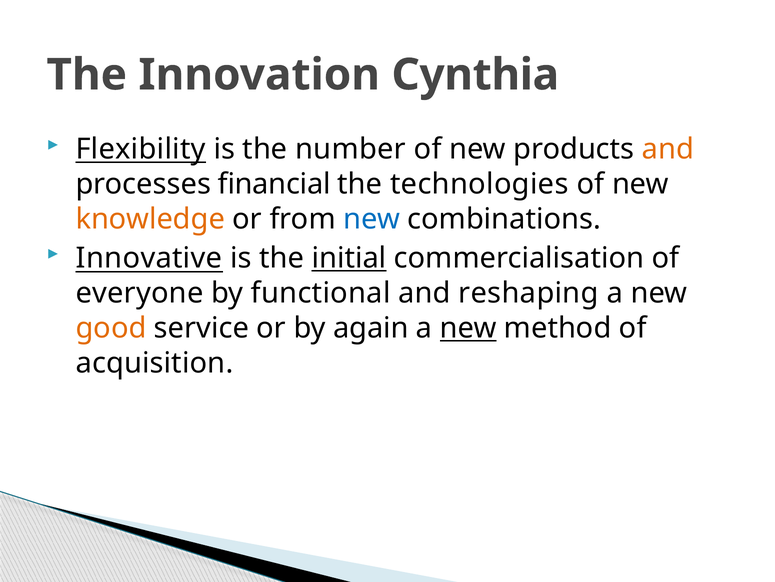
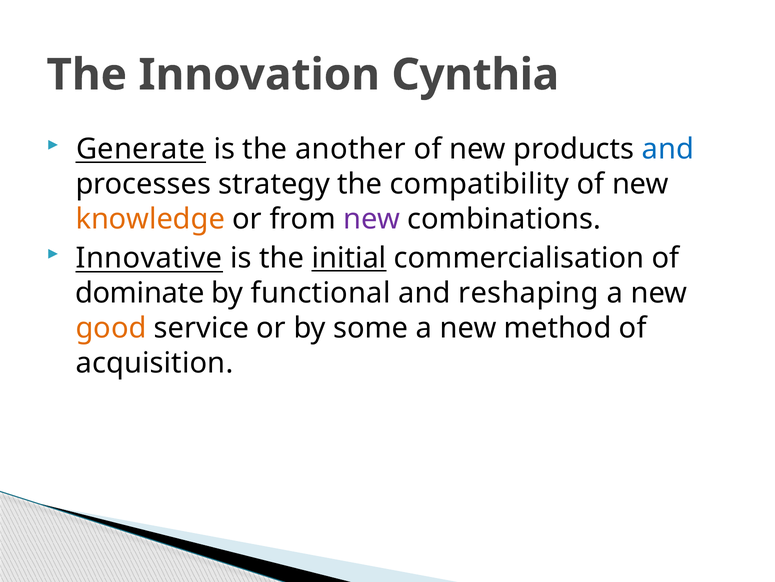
Flexibility: Flexibility -> Generate
number: number -> another
and at (668, 149) colour: orange -> blue
financial: financial -> strategy
technologies: technologies -> compatibility
new at (372, 219) colour: blue -> purple
everyone: everyone -> dominate
again: again -> some
new at (468, 328) underline: present -> none
